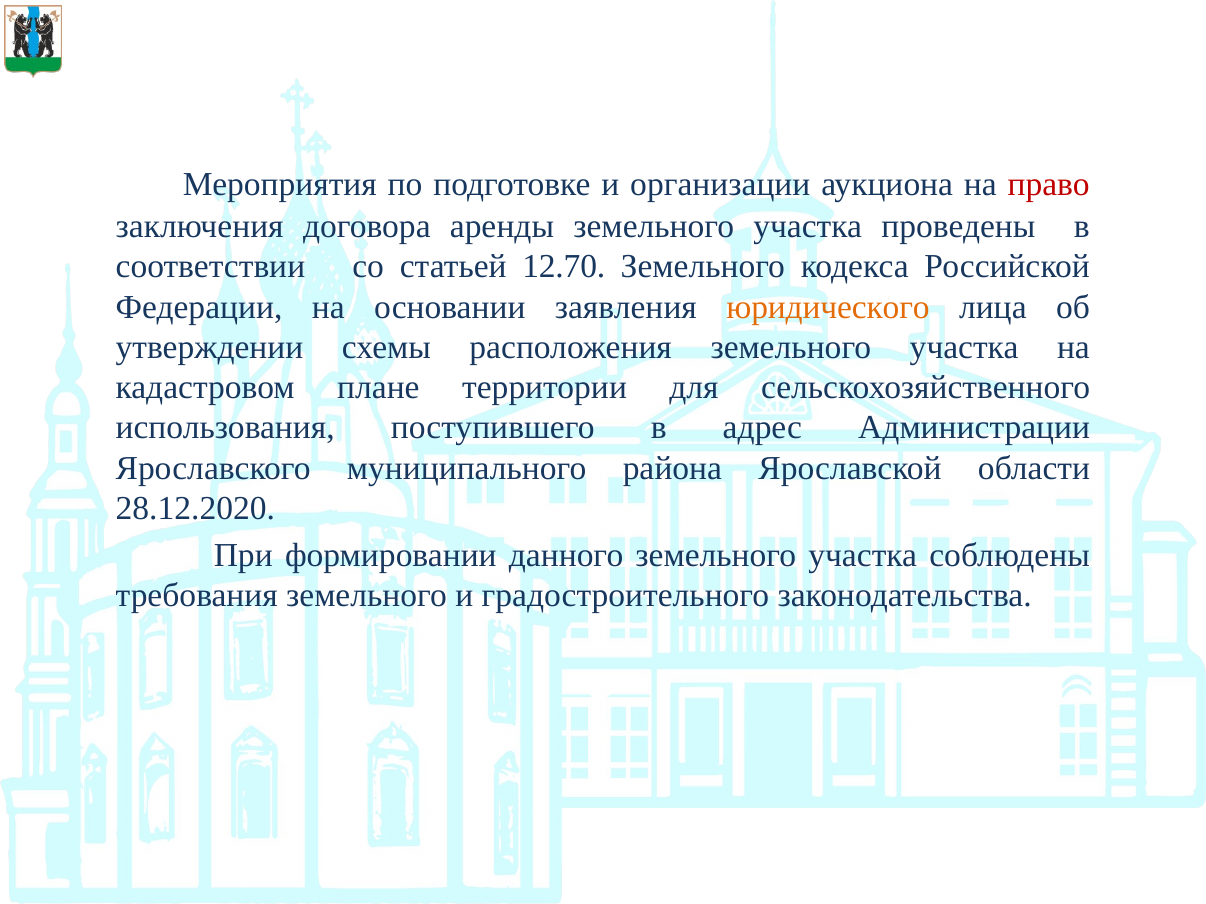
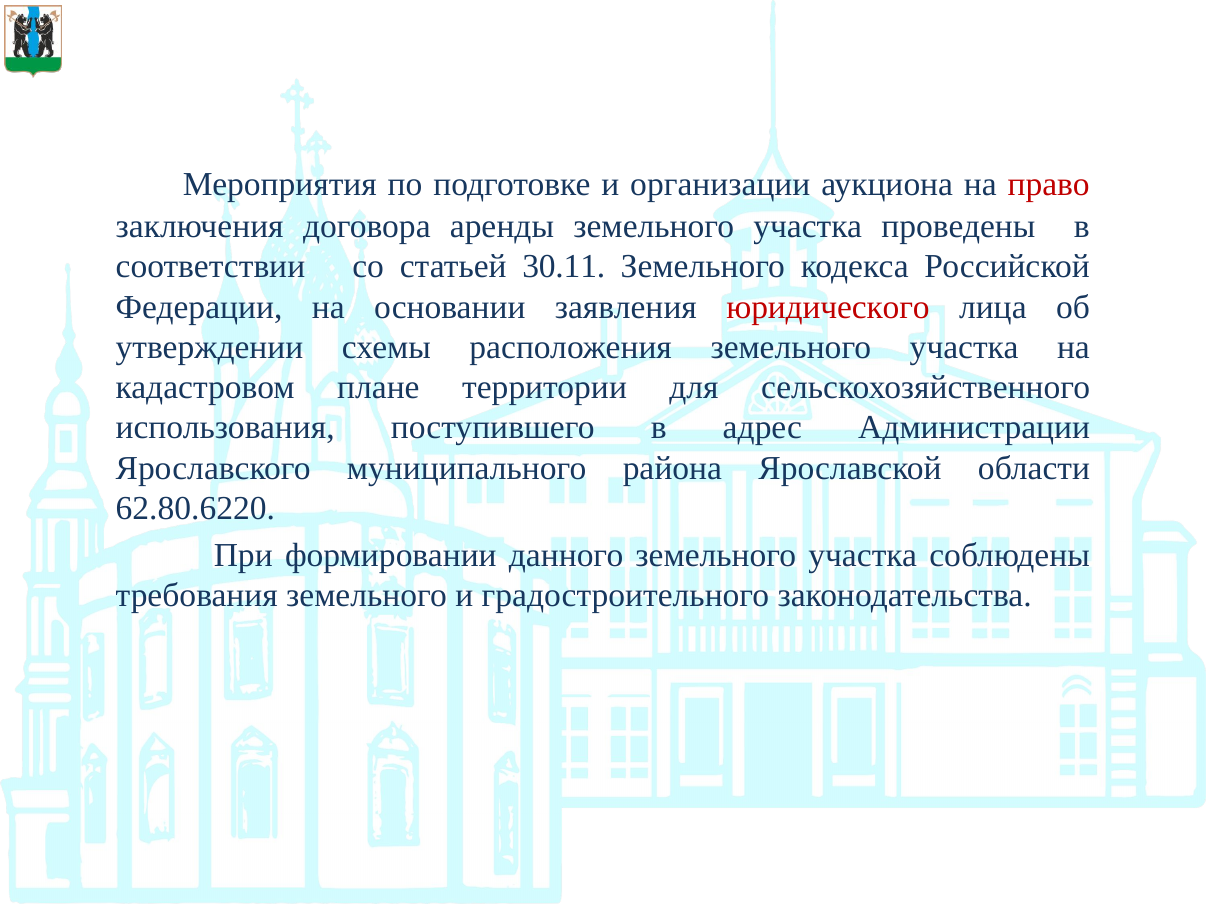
12.70: 12.70 -> 30.11
юридического colour: orange -> red
28.12.2020: 28.12.2020 -> 62.80.6220
